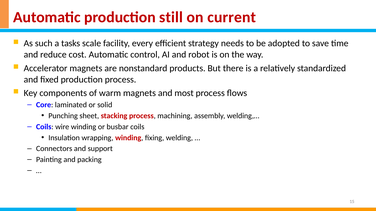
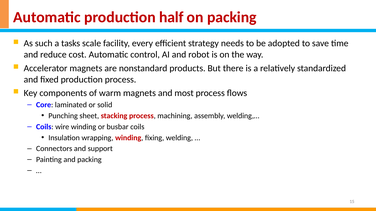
still: still -> half
on current: current -> packing
